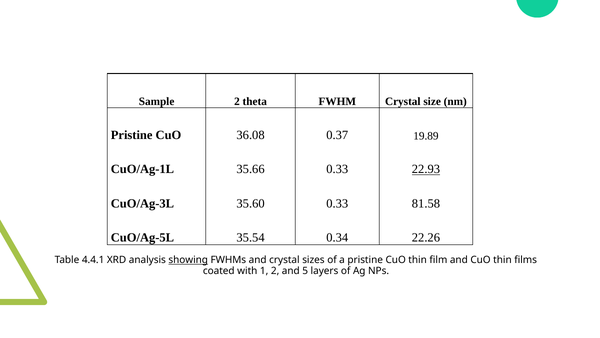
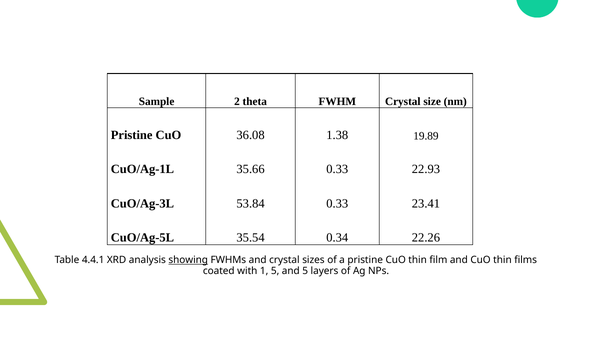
0.37: 0.37 -> 1.38
22.93 underline: present -> none
35.60: 35.60 -> 53.84
81.58: 81.58 -> 23.41
1 2: 2 -> 5
